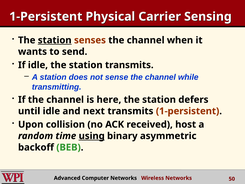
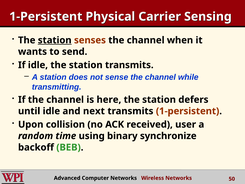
host: host -> user
using underline: present -> none
asymmetric: asymmetric -> synchronize
